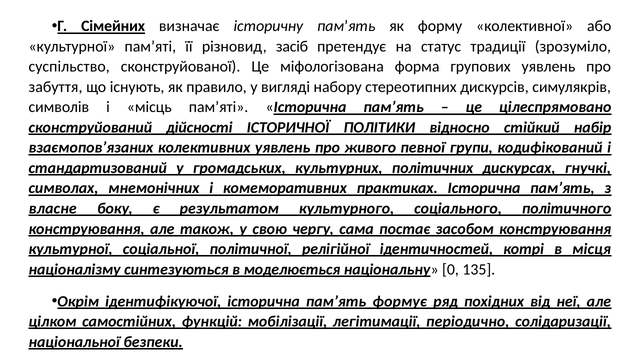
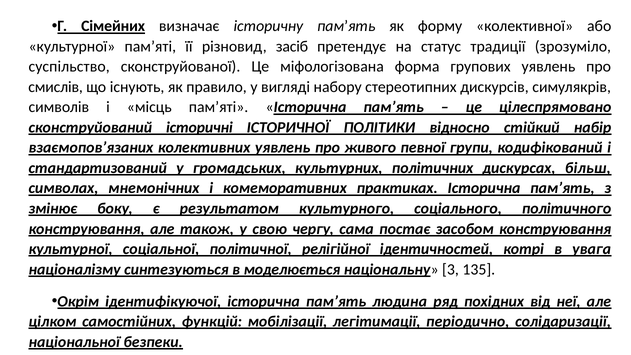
забуття: забуття -> смислів
дійсності: дійсності -> історичні
гнучкі: гнучкі -> більш
власне: власне -> змінює
місця: місця -> увага
0: 0 -> 3
формує: формує -> людина
